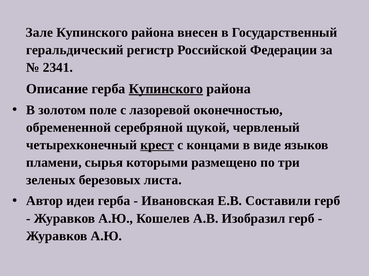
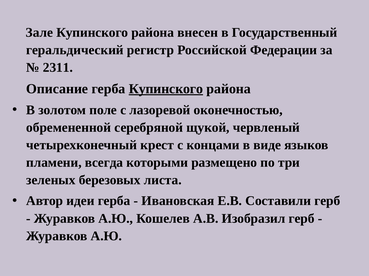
2341: 2341 -> 2311
крест underline: present -> none
сырья: сырья -> всегда
